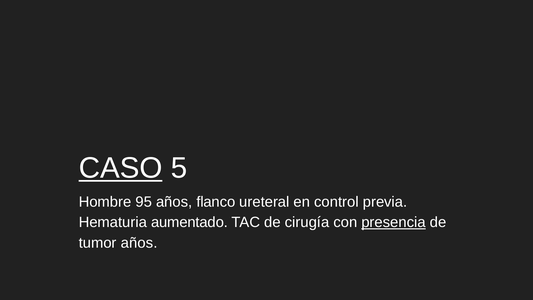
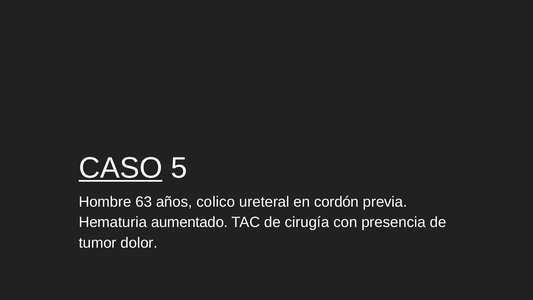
95: 95 -> 63
flanco: flanco -> colico
control: control -> cordón
presencia underline: present -> none
tumor años: años -> dolor
